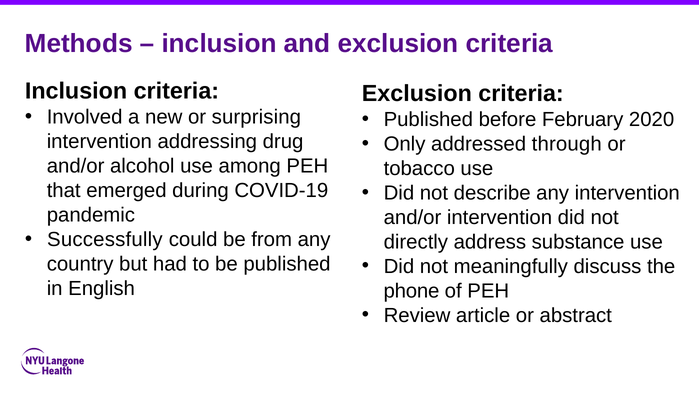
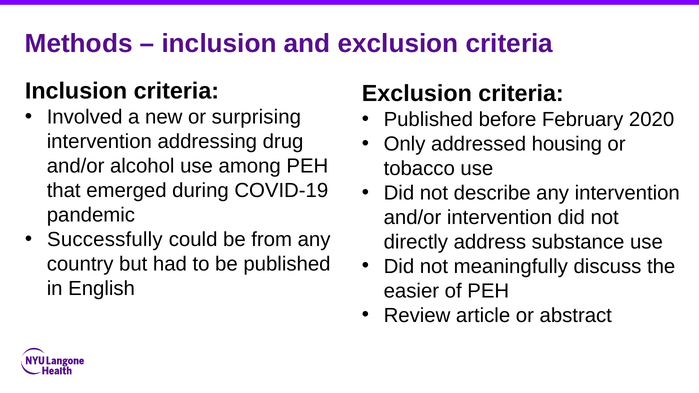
through: through -> housing
phone: phone -> easier
